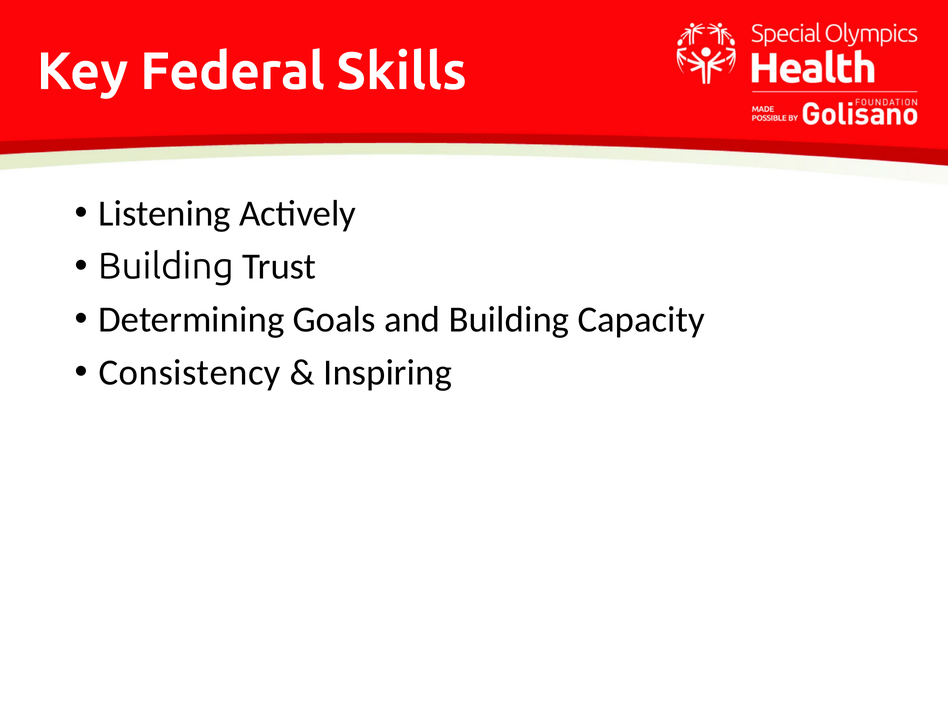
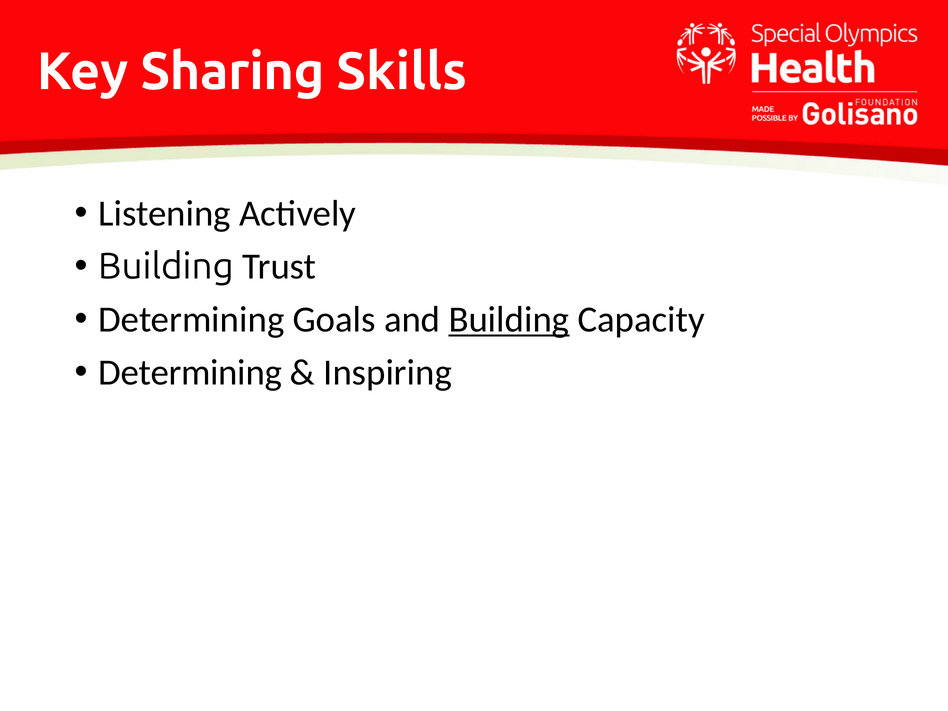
Federal: Federal -> Sharing
Building at (509, 320) underline: none -> present
Consistency at (190, 373): Consistency -> Determining
